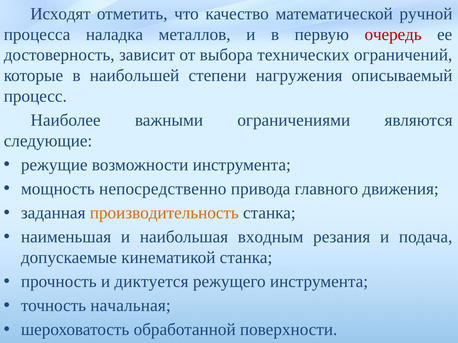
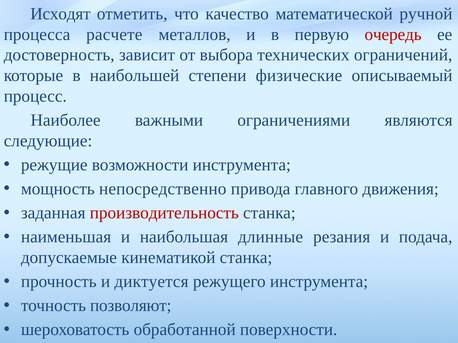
наладка: наладка -> расчете
нагружения: нагружения -> физические
производительность colour: orange -> red
входным: входным -> длинные
начальная: начальная -> позволяют
